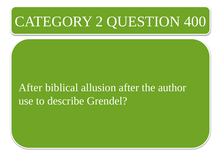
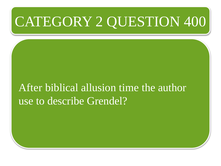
allusion after: after -> time
